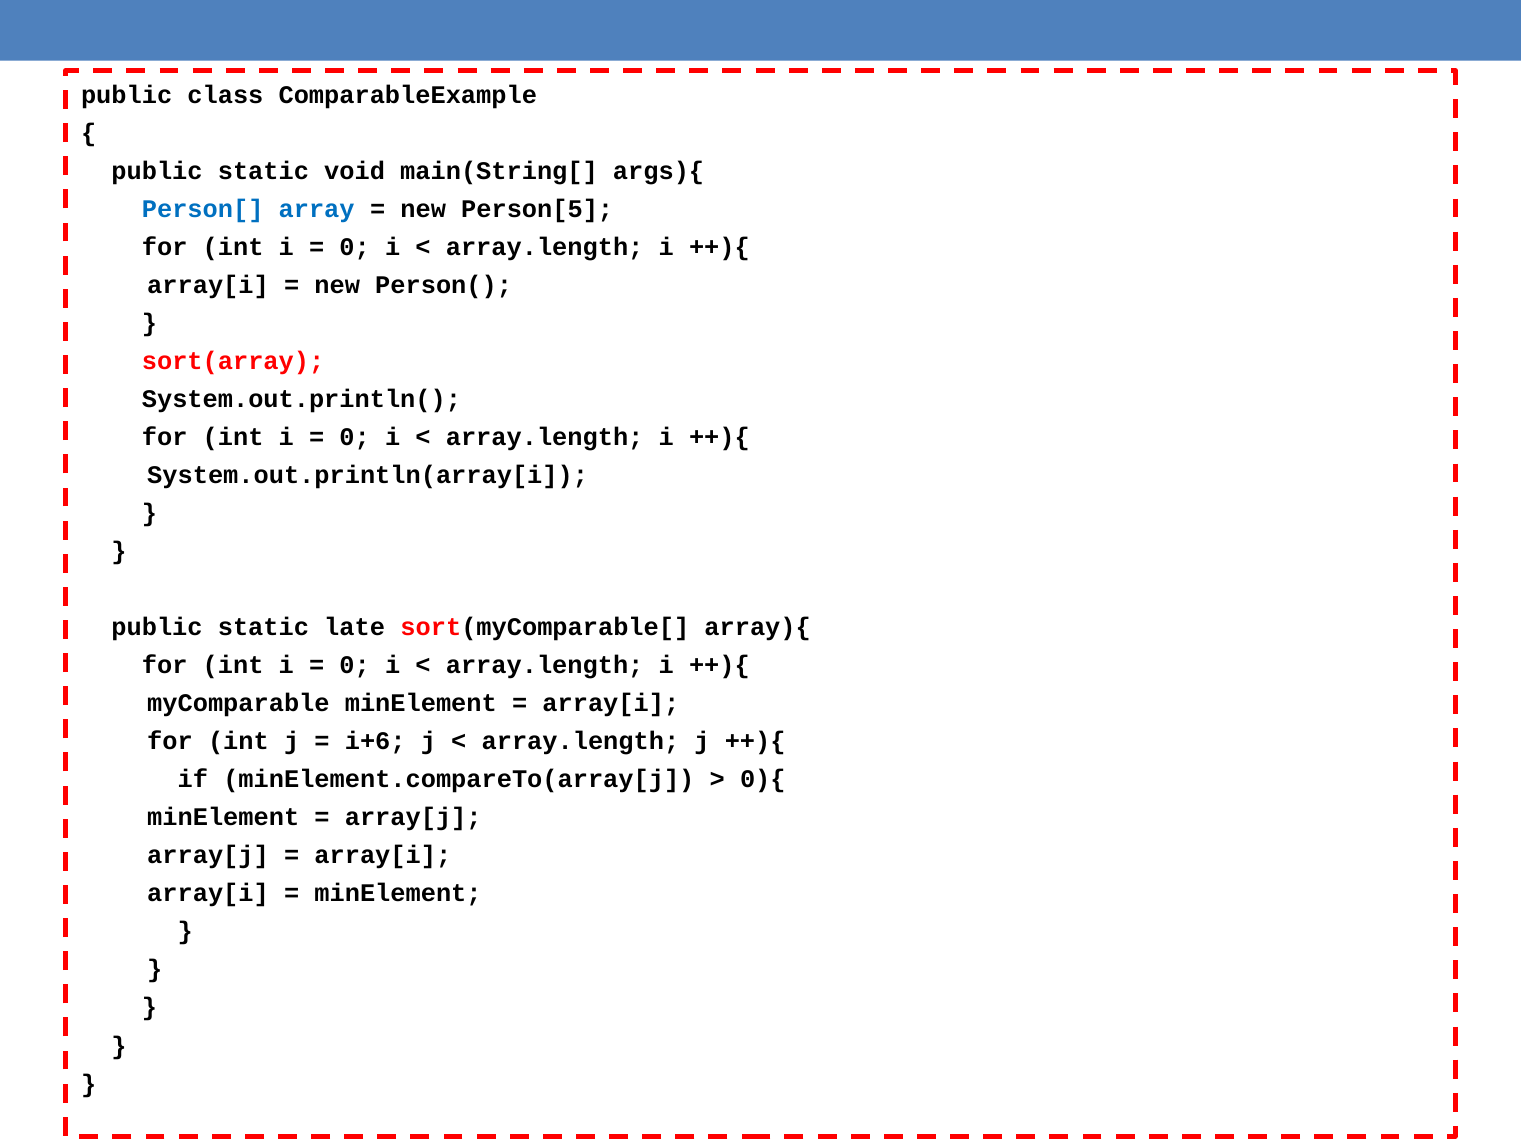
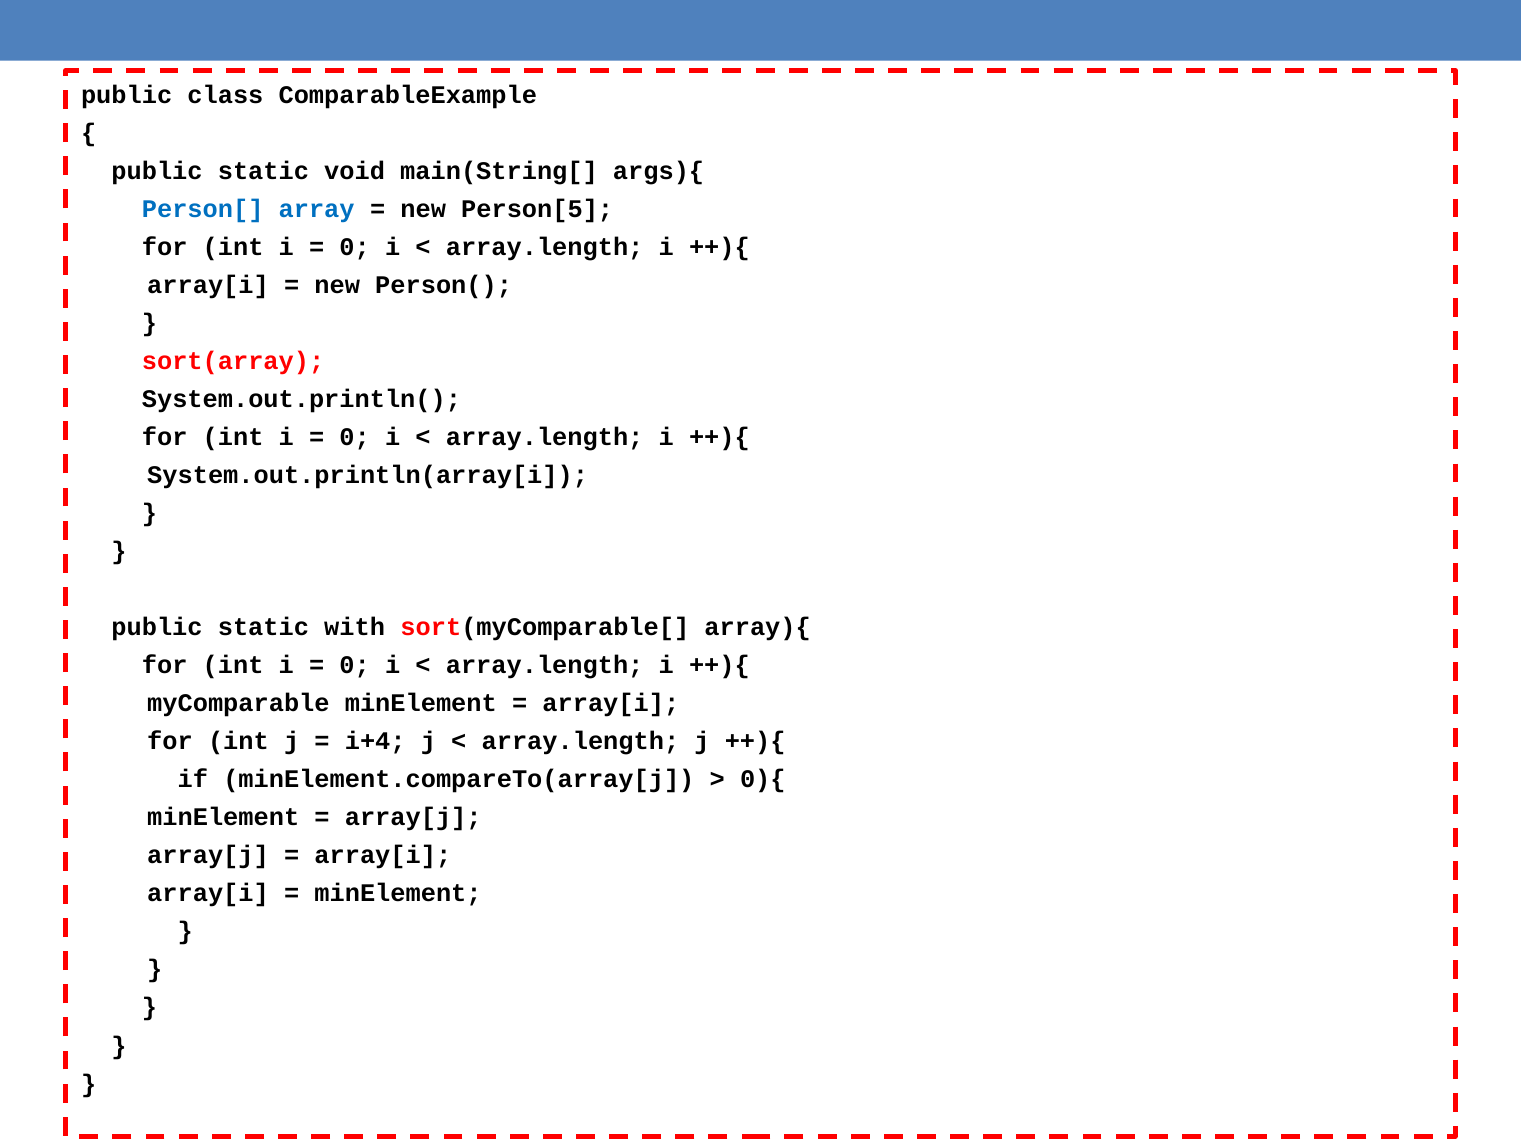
late: late -> with
i+6: i+6 -> i+4
